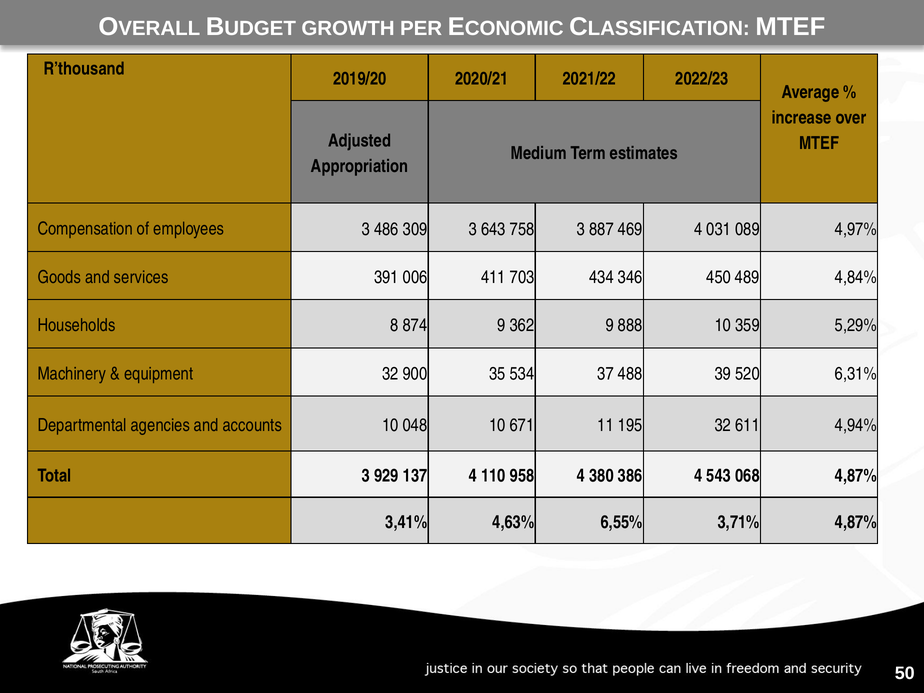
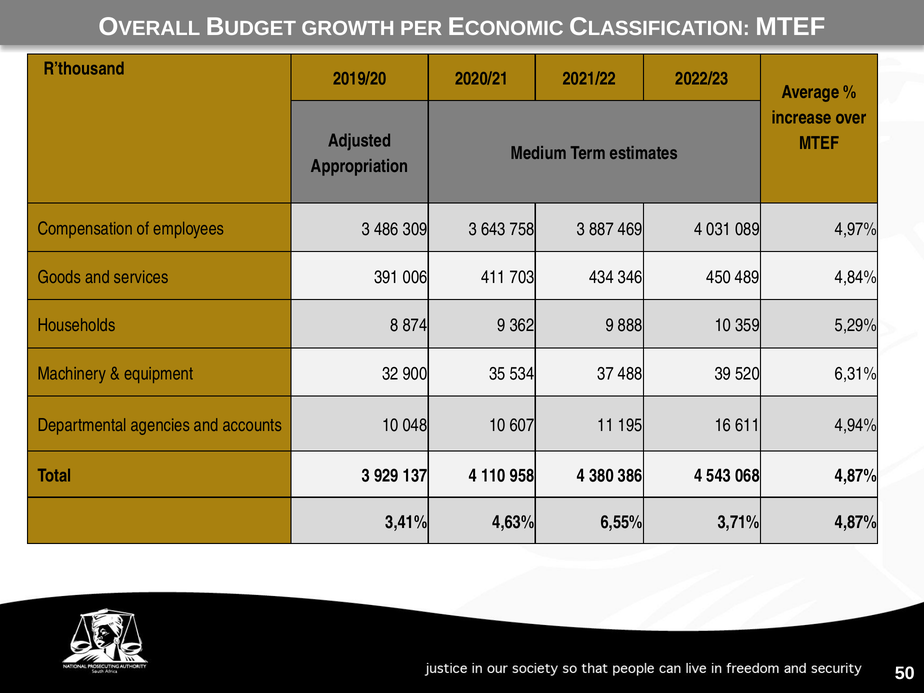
671: 671 -> 607
195 32: 32 -> 16
